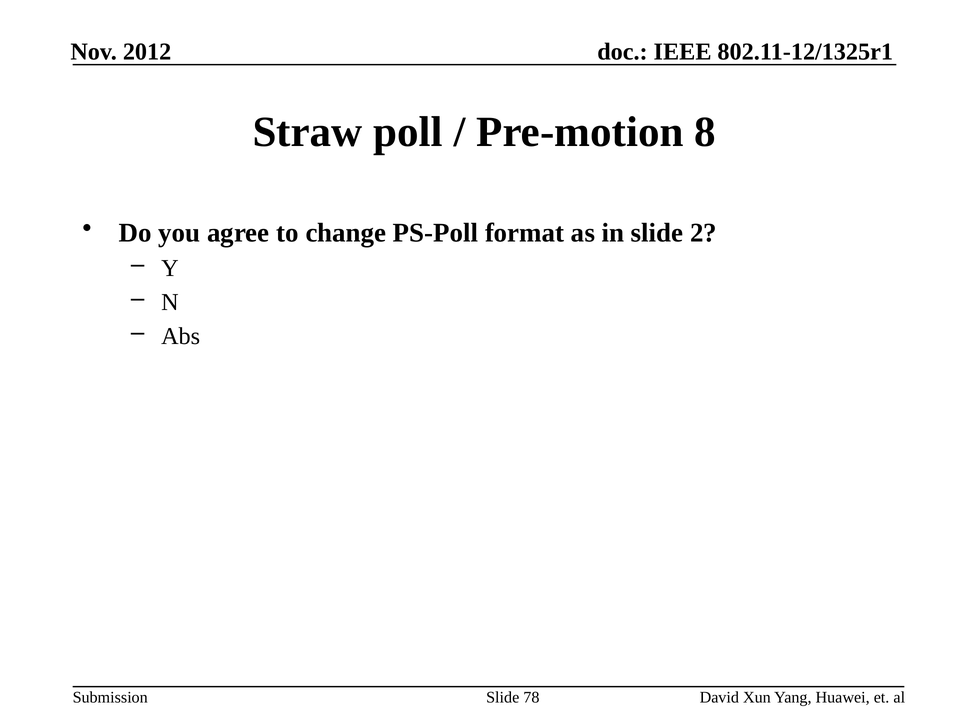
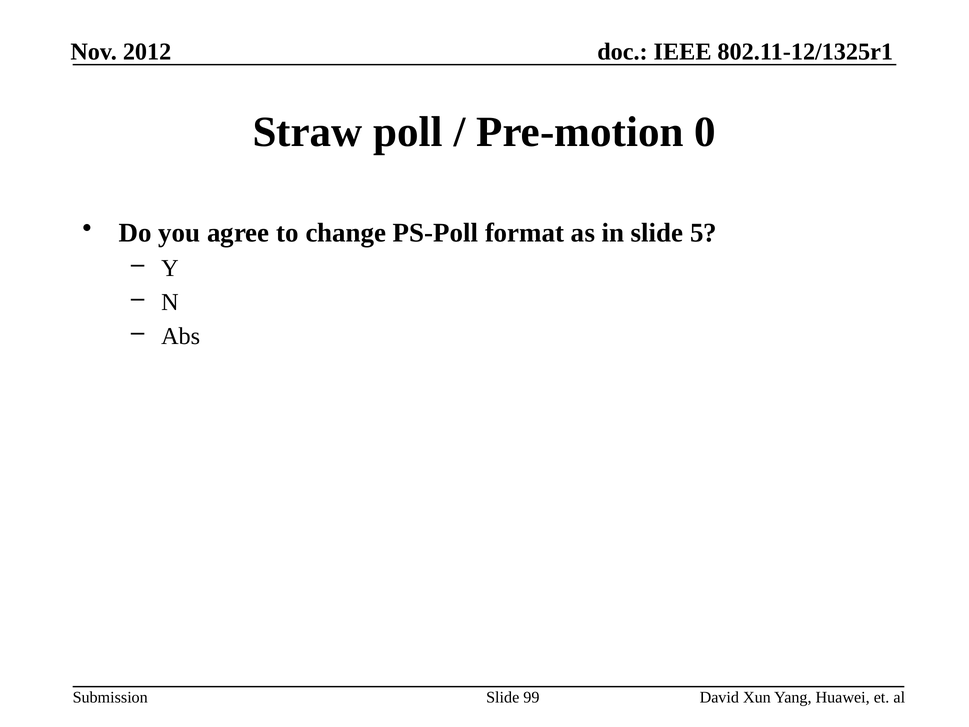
8: 8 -> 0
2: 2 -> 5
78: 78 -> 99
